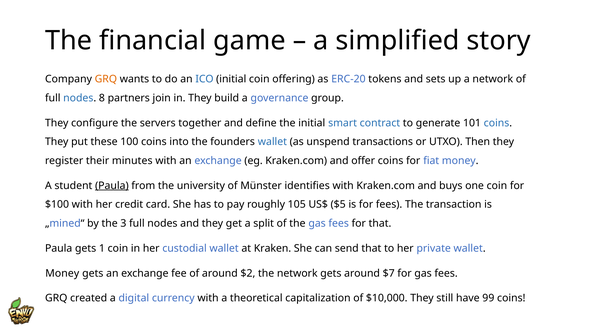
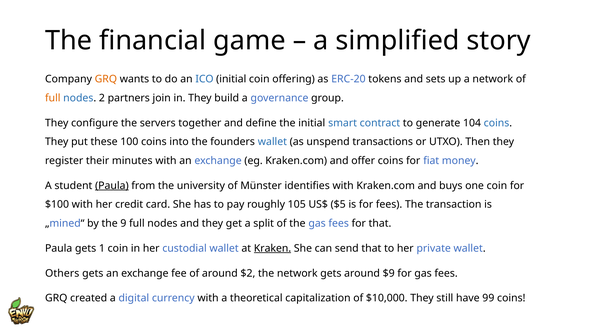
full at (53, 98) colour: black -> orange
8: 8 -> 2
101: 101 -> 104
3: 3 -> 9
Kraken underline: none -> present
Money at (62, 274): Money -> Others
$7: $7 -> $9
